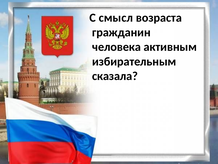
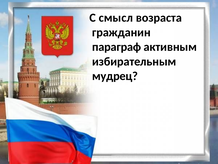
человека: человека -> параграф
сказала: сказала -> мудрец
